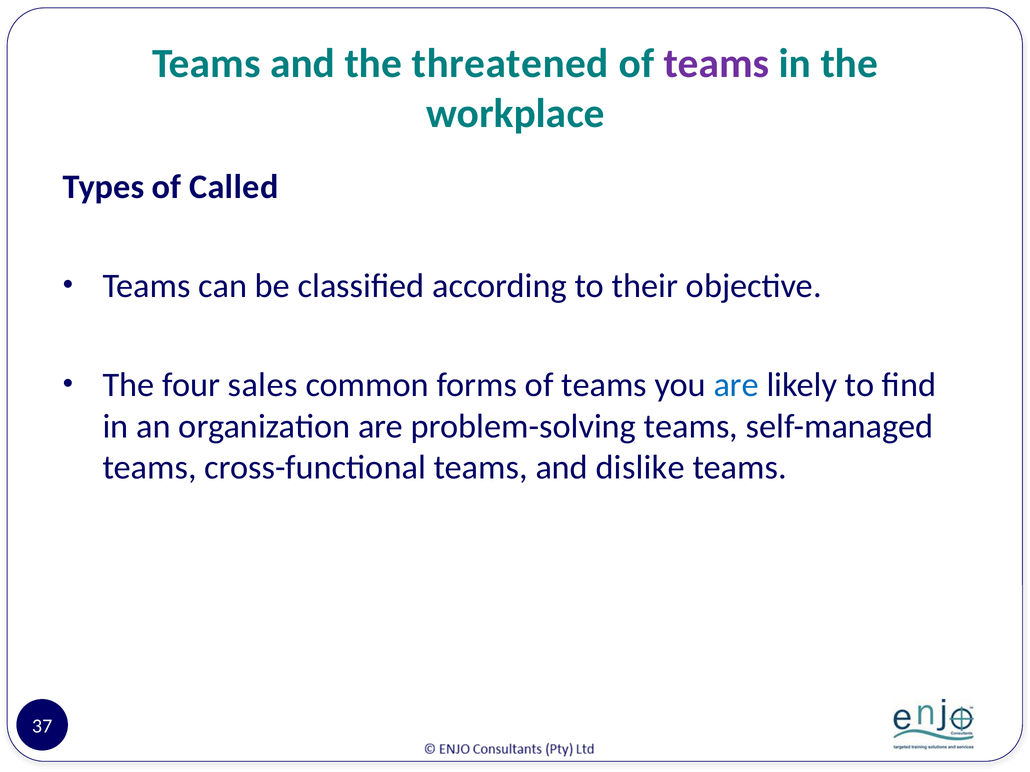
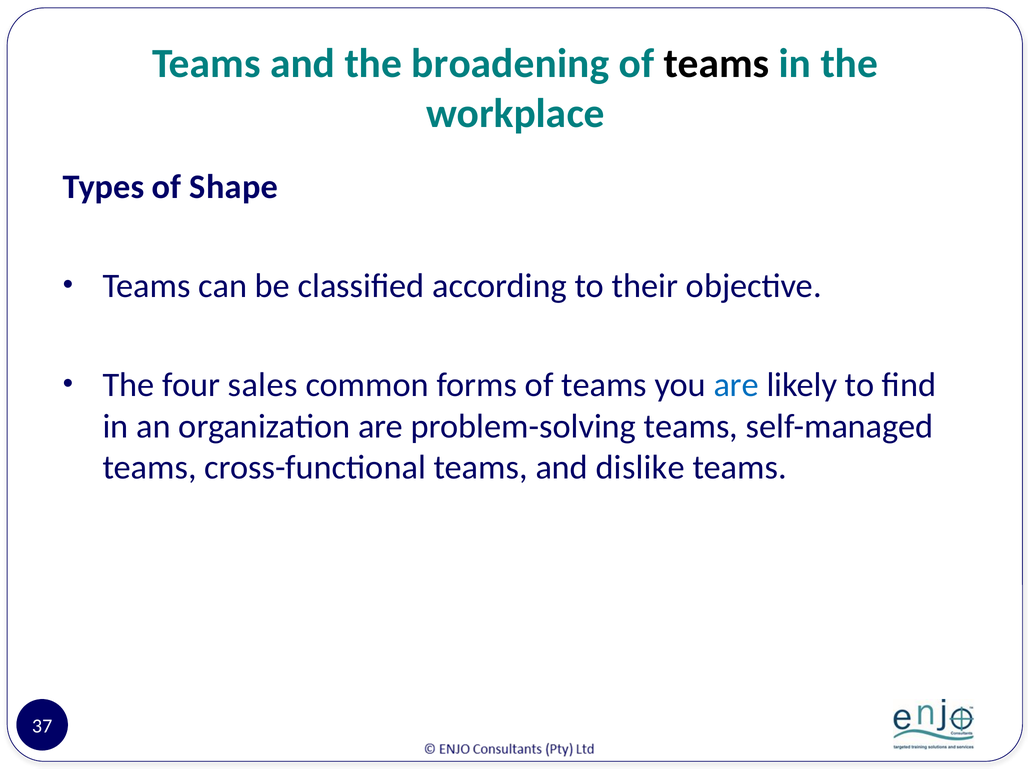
threatened: threatened -> broadening
teams at (717, 64) colour: purple -> black
Called: Called -> Shape
